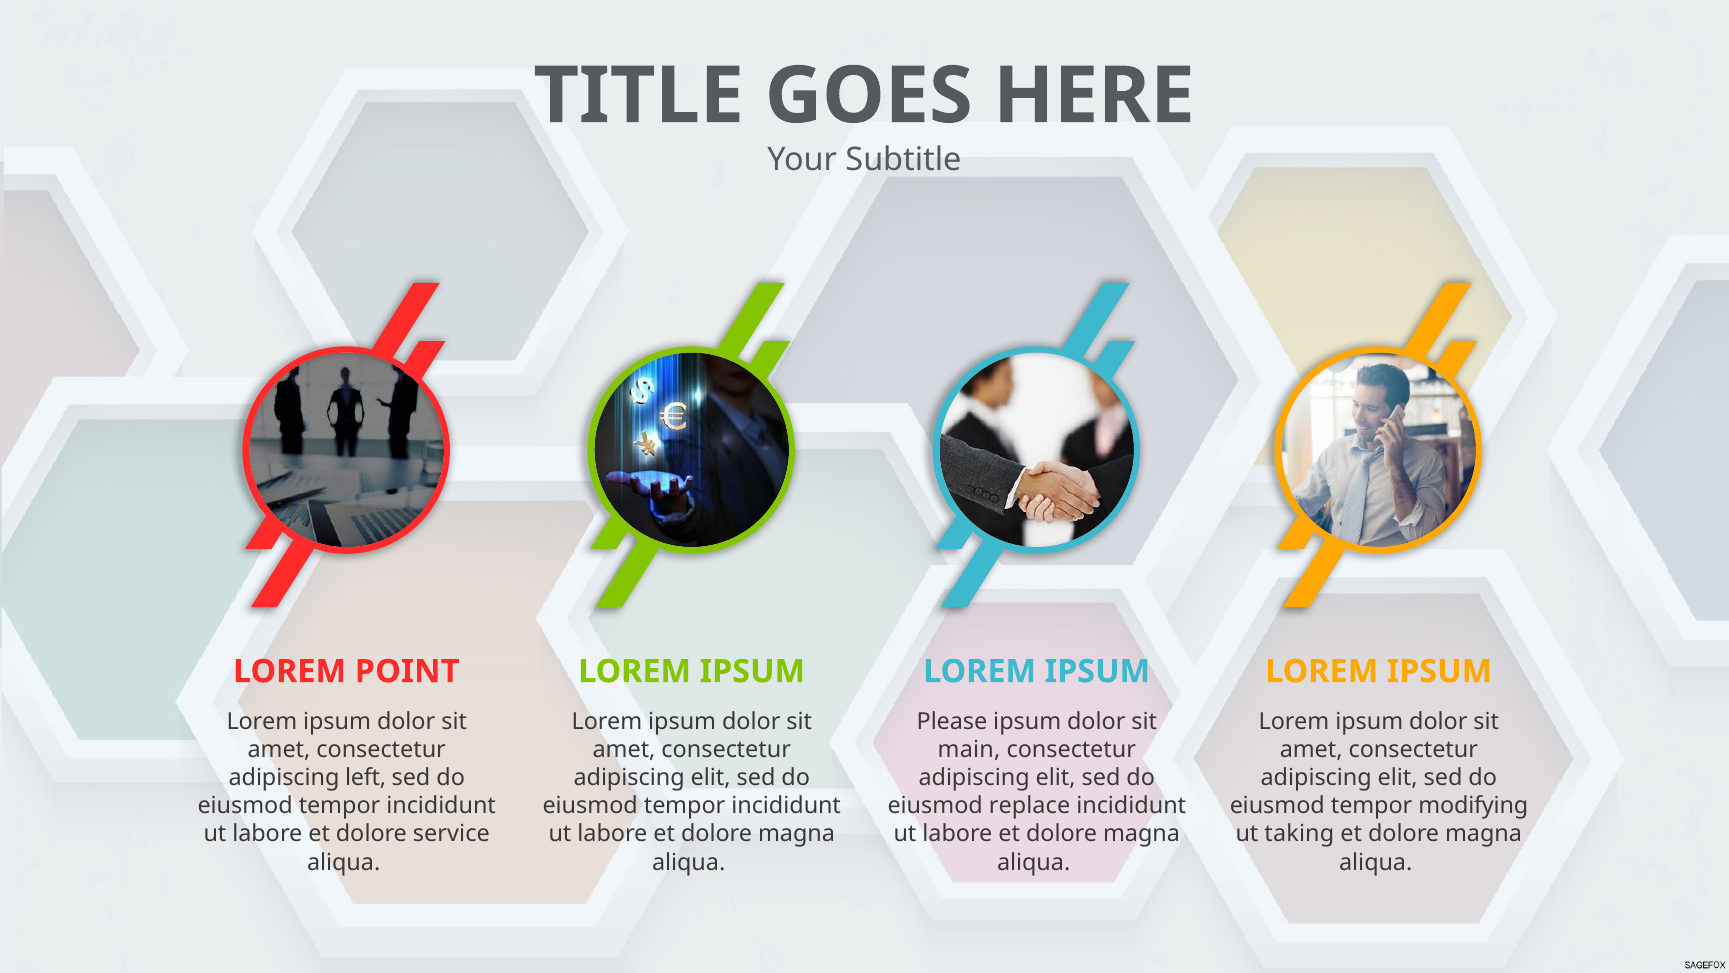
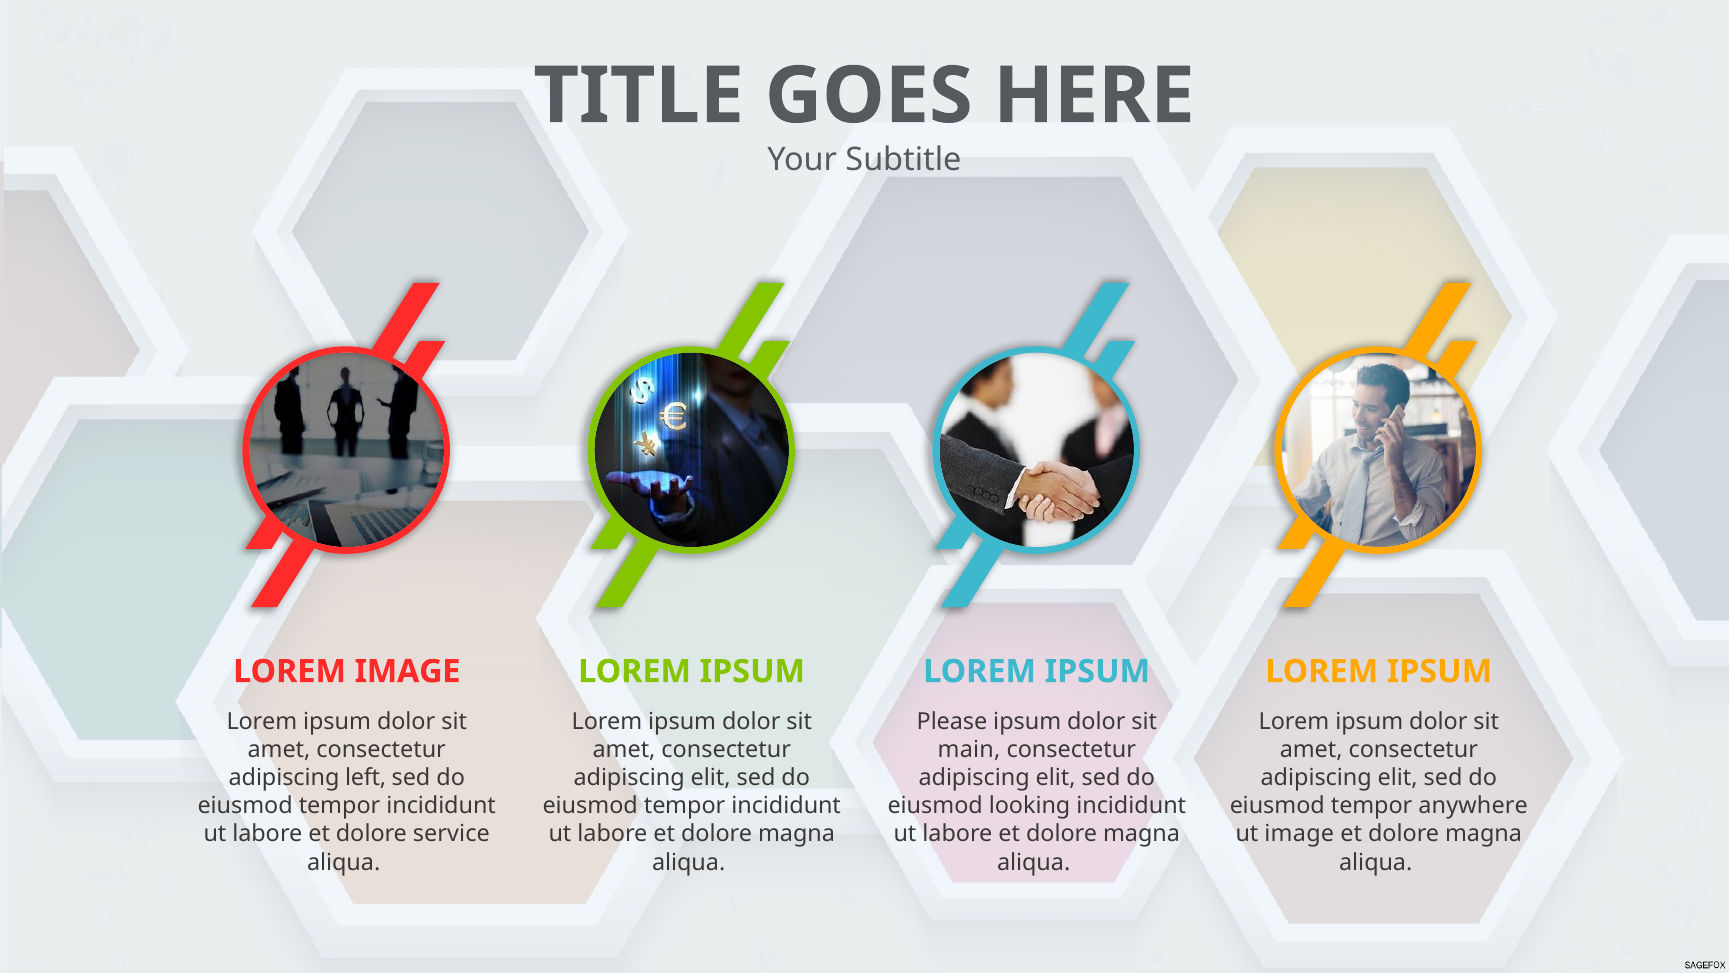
LOREM POINT: POINT -> IMAGE
replace: replace -> looking
modifying: modifying -> anywhere
ut taking: taking -> image
